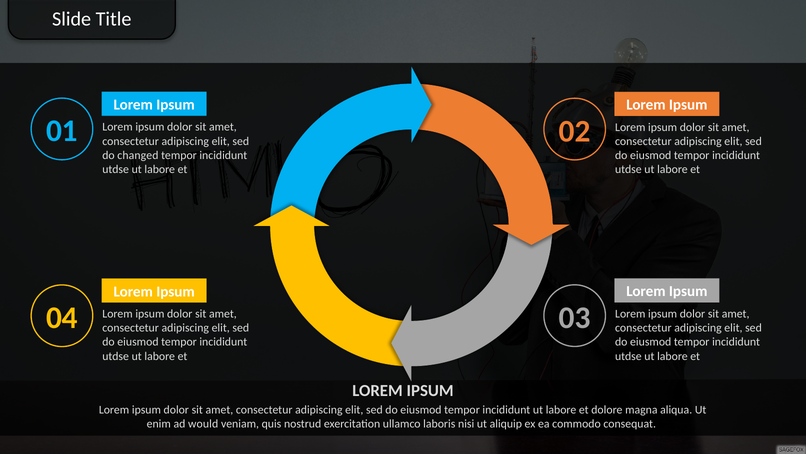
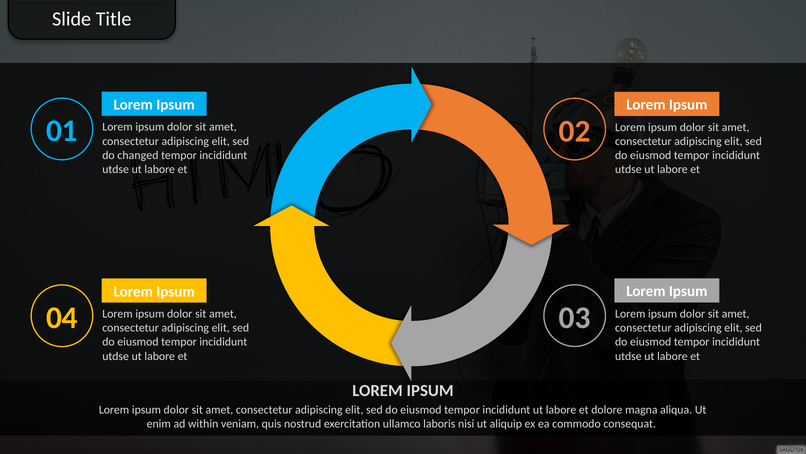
would: would -> within
